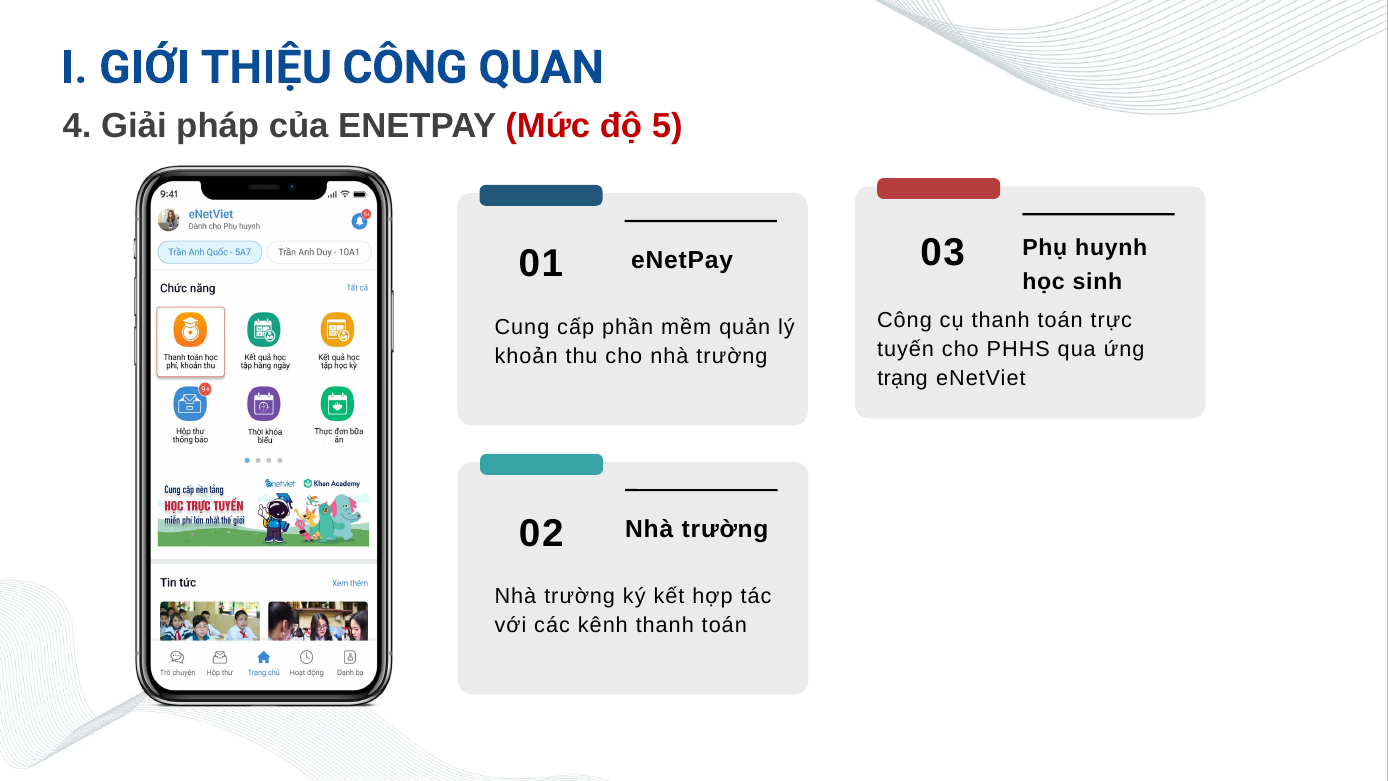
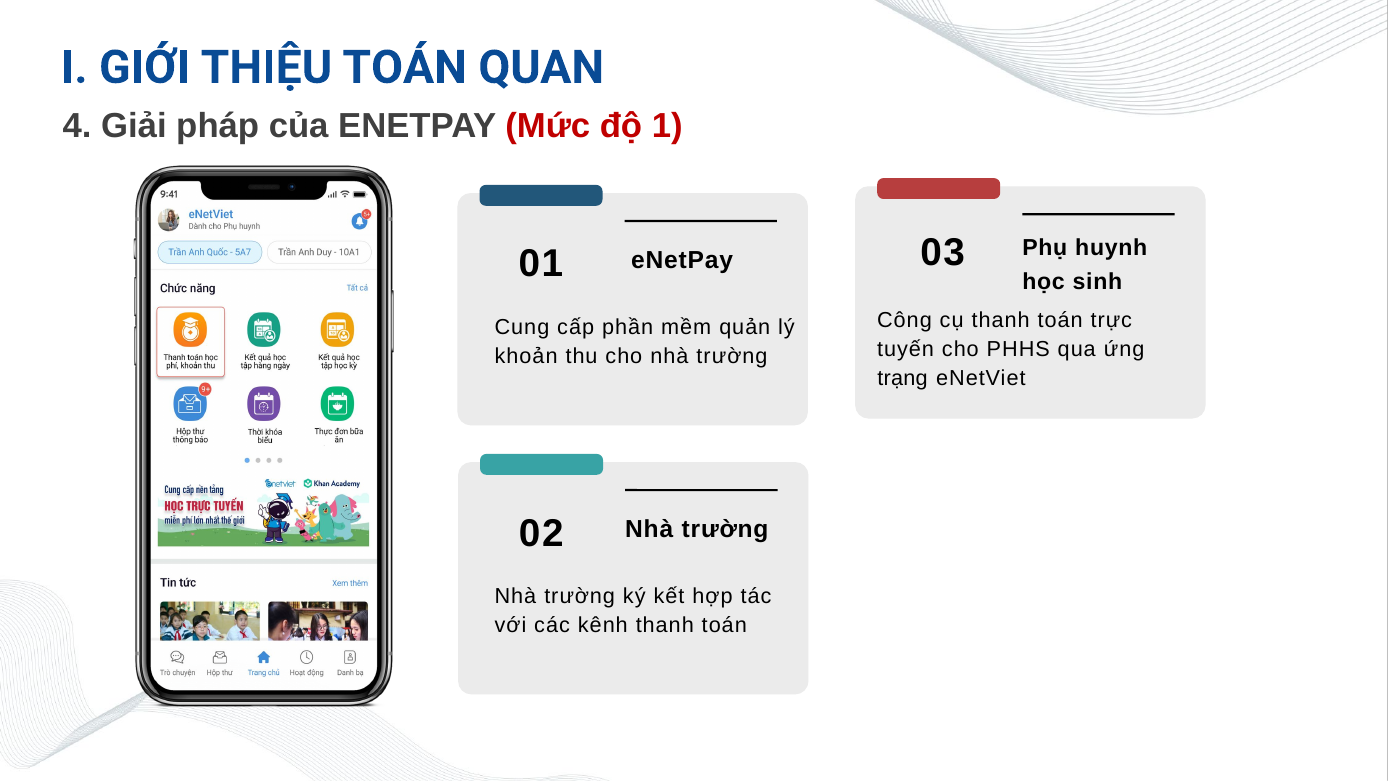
THIỆU CÔNG: CÔNG -> TOÁN
5: 5 -> 1
